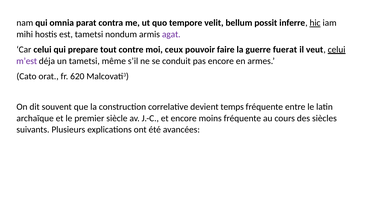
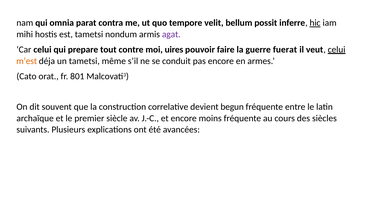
ceux: ceux -> uires
m’est colour: purple -> orange
620: 620 -> 801
temps: temps -> begun
